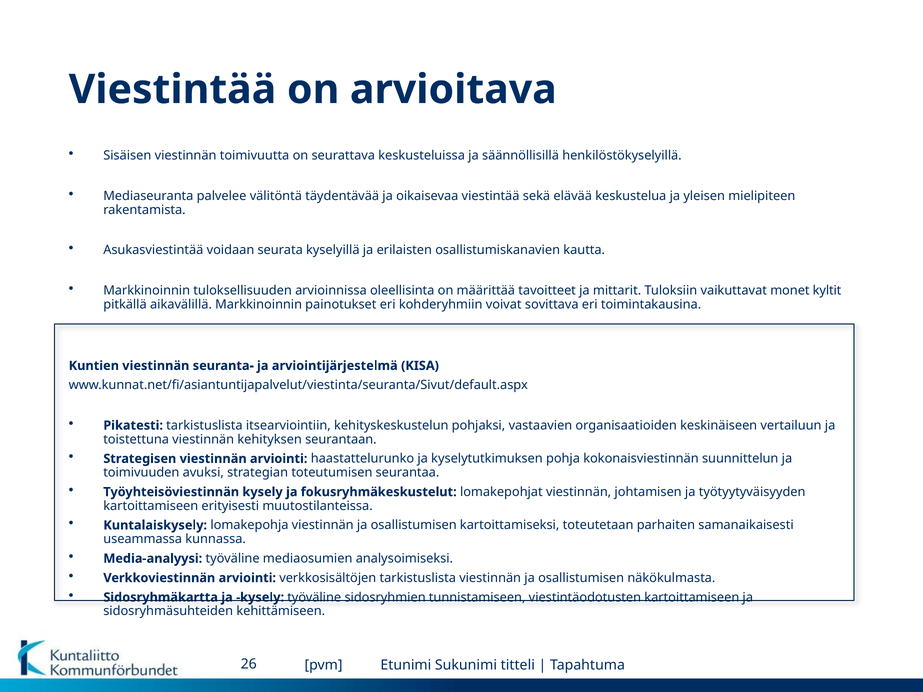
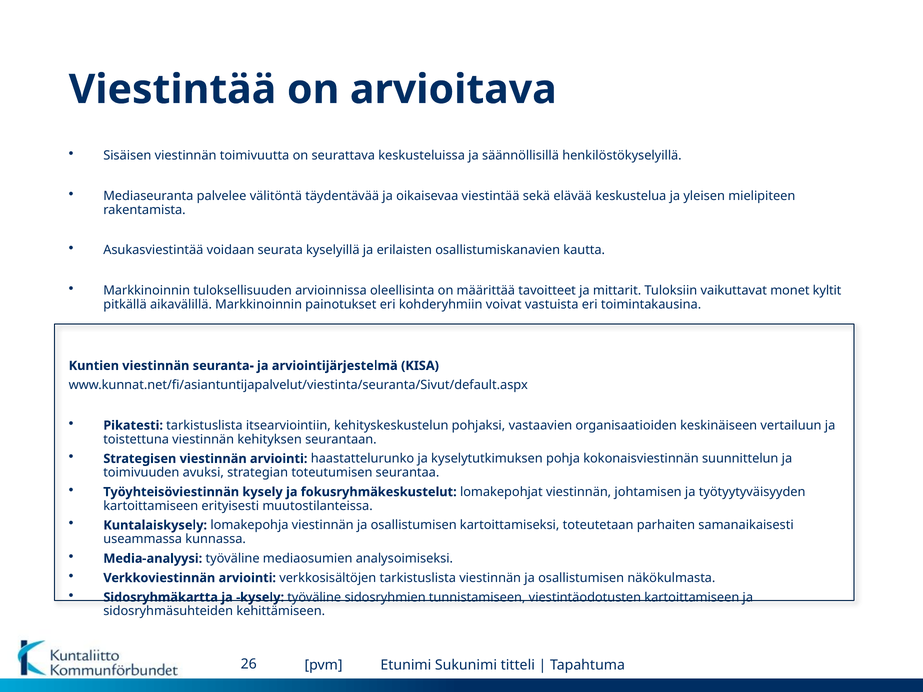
sovittava: sovittava -> vastuista
